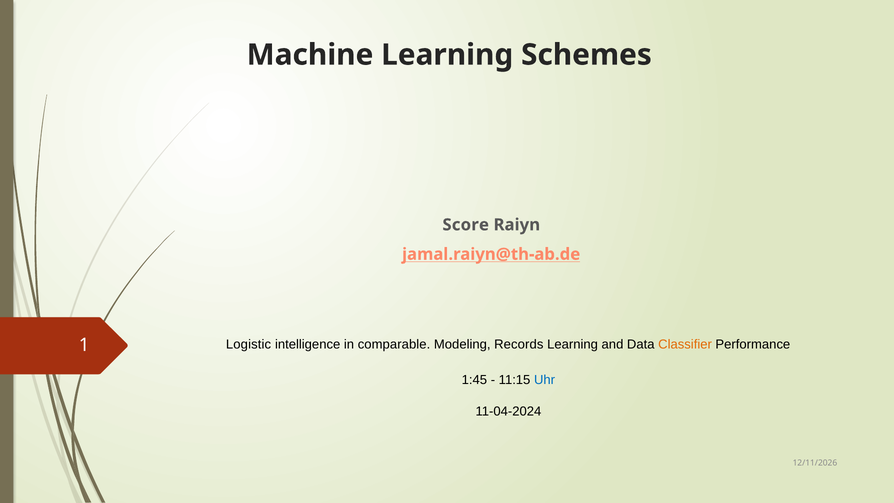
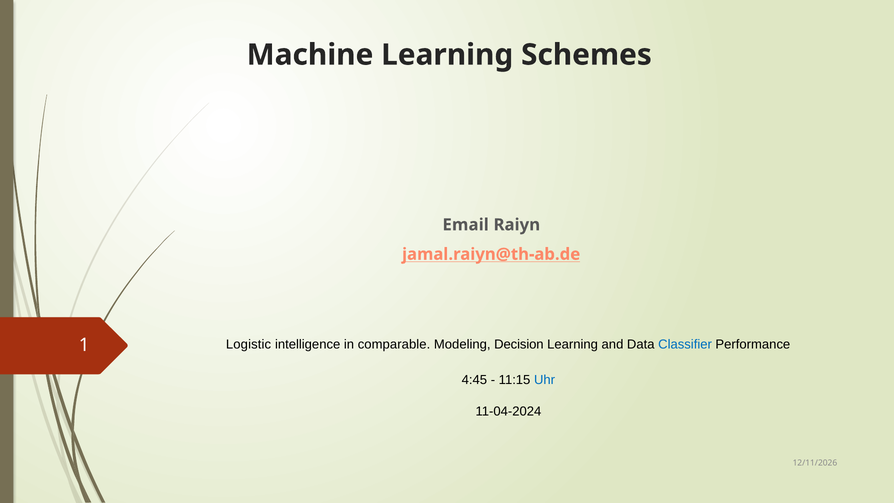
Score: Score -> Email
Records: Records -> Decision
Classifier colour: orange -> blue
1:45: 1:45 -> 4:45
